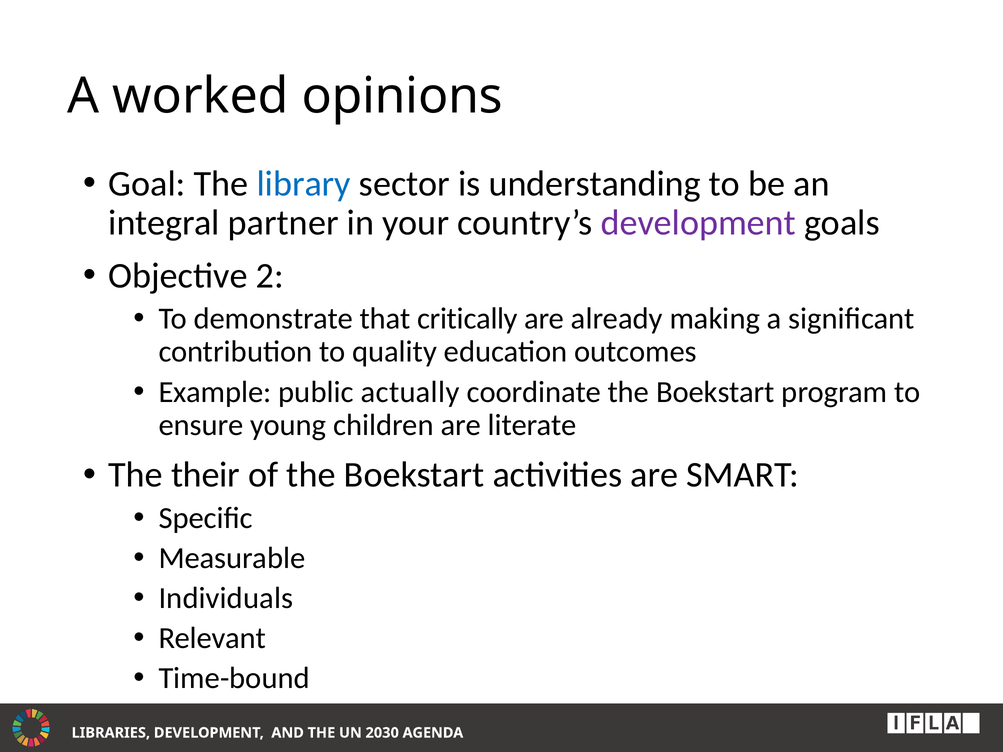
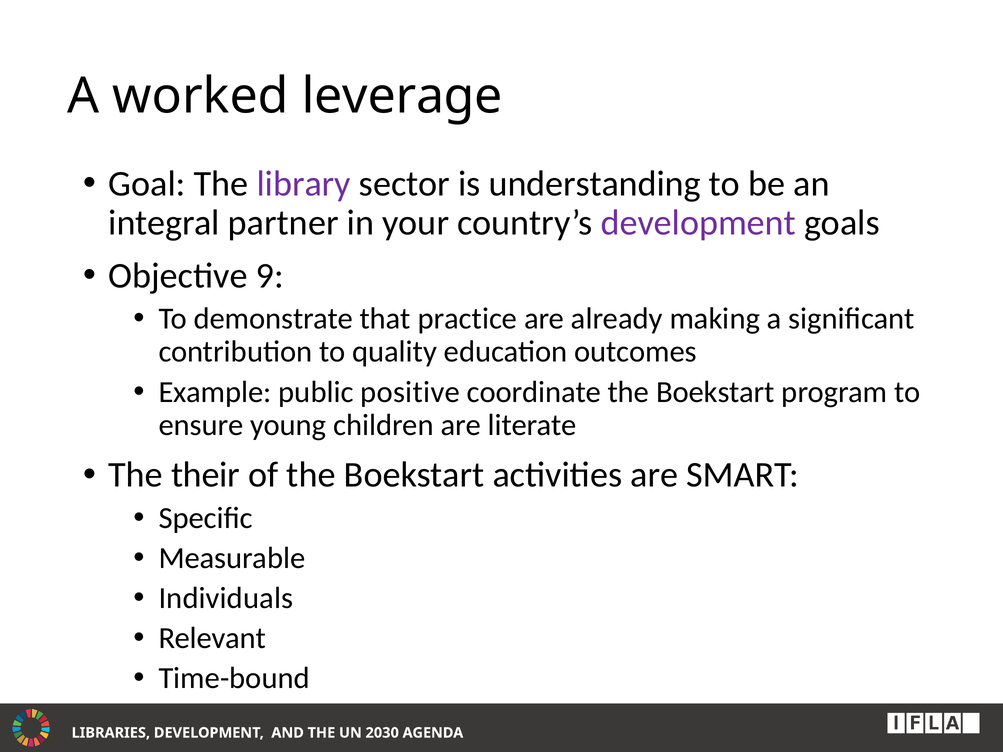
opinions: opinions -> leverage
library colour: blue -> purple
2: 2 -> 9
critically: critically -> practice
actually: actually -> positive
